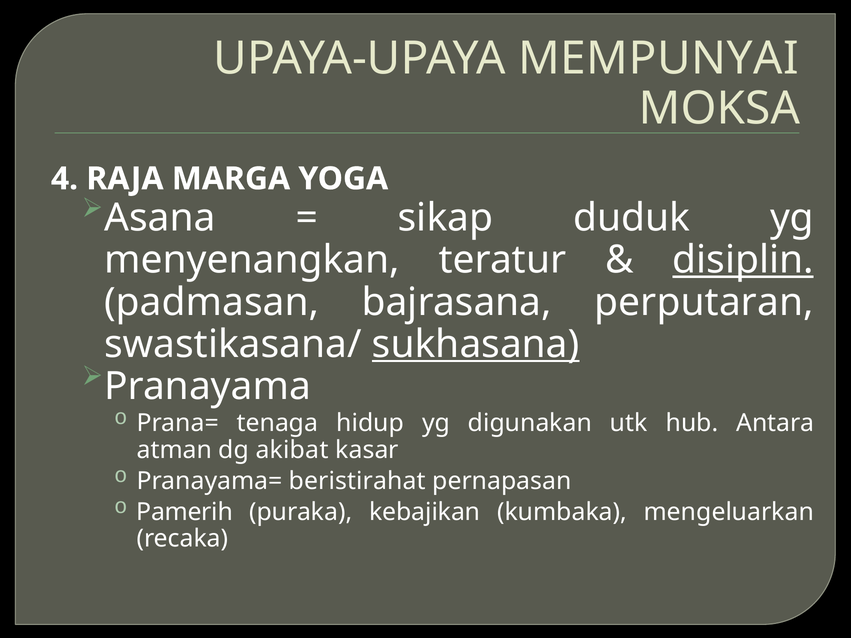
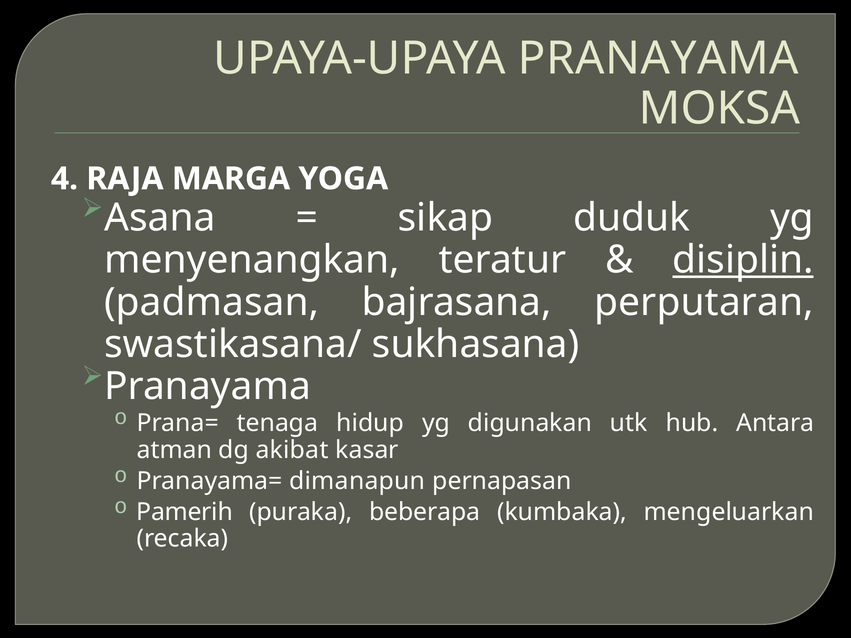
UPAYA-UPAYA MEMPUNYAI: MEMPUNYAI -> PRANAYAMA
sukhasana underline: present -> none
beristirahat: beristirahat -> dimanapun
kebajikan: kebajikan -> beberapa
